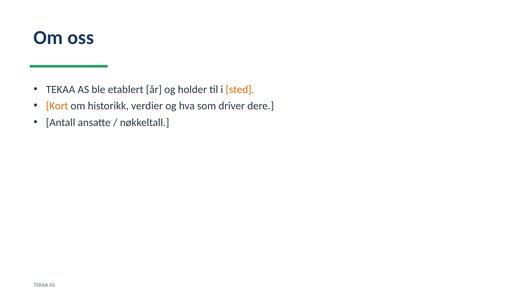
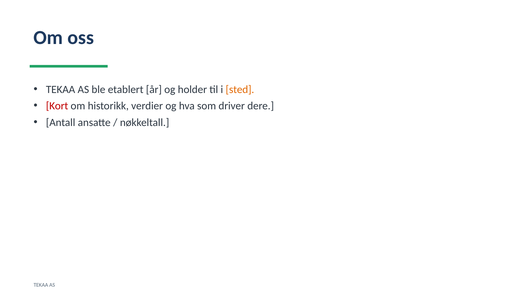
Kort colour: orange -> red
